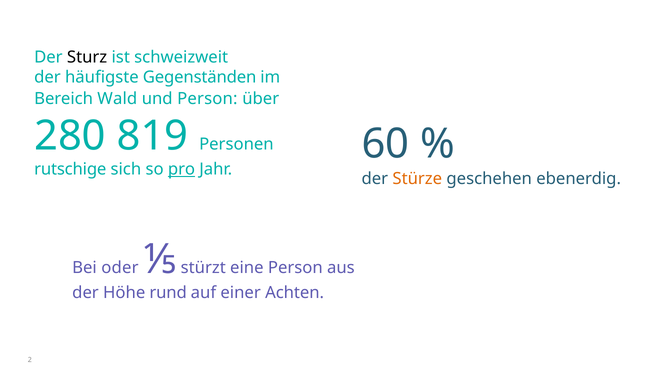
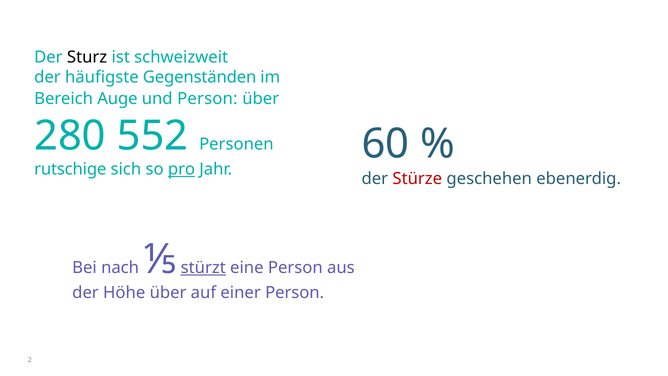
Wald: Wald -> Auge
819: 819 -> 552
Stürze colour: orange -> red
oder: oder -> nach
stürzt underline: none -> present
Höhe rund: rund -> über
einer Achten: Achten -> Person
